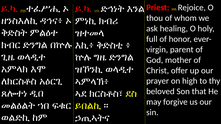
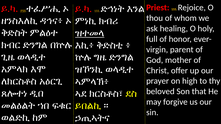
ዝተመላ underline: none -> present
